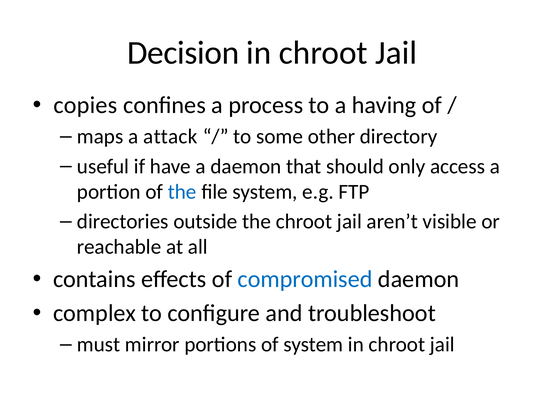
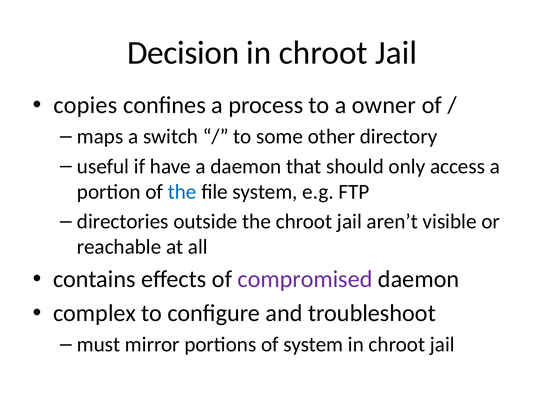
having: having -> owner
attack: attack -> switch
compromised colour: blue -> purple
